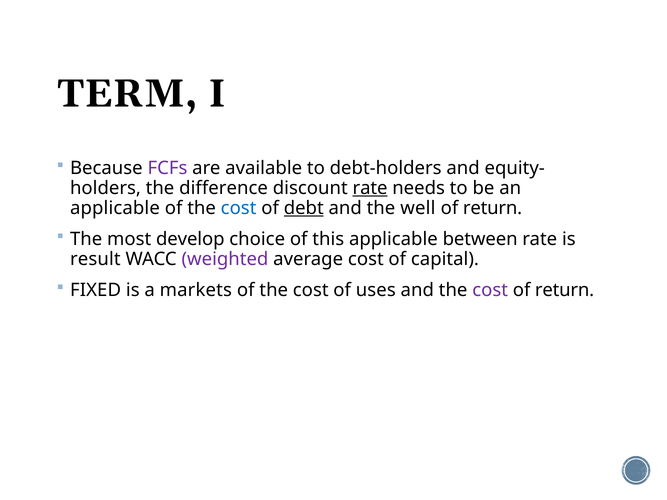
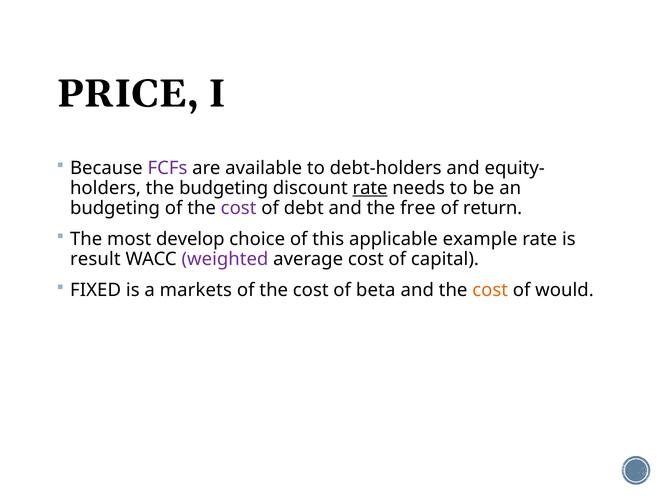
TERM: TERM -> PRICE
the difference: difference -> budgeting
applicable at (115, 208): applicable -> budgeting
cost at (239, 208) colour: blue -> purple
debt underline: present -> none
well: well -> free
between: between -> example
uses: uses -> beta
cost at (490, 290) colour: purple -> orange
return at (565, 290): return -> would
